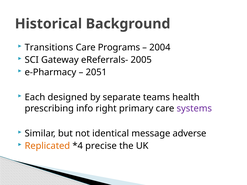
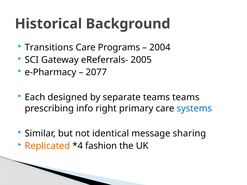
2051: 2051 -> 2077
teams health: health -> teams
systems colour: purple -> blue
adverse: adverse -> sharing
precise: precise -> fashion
